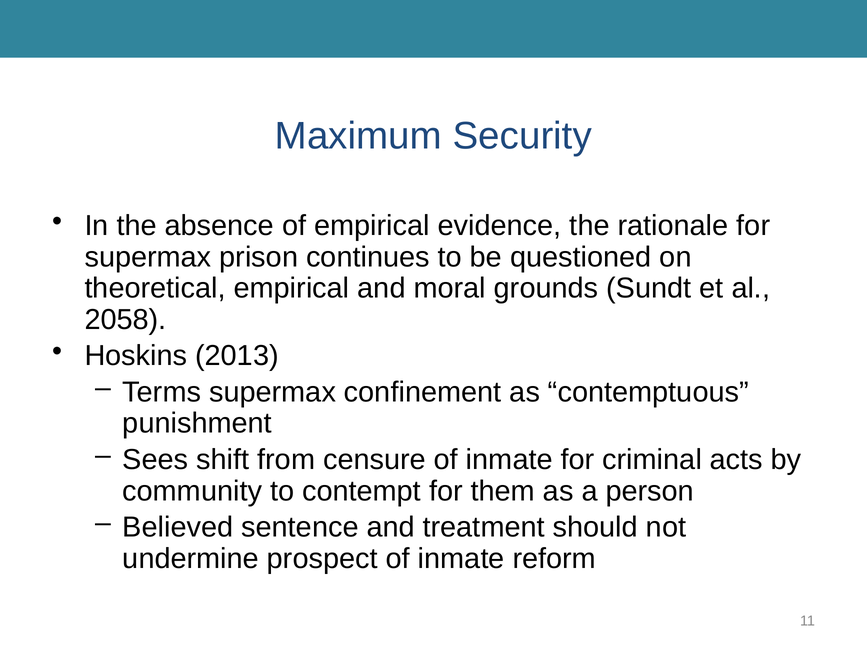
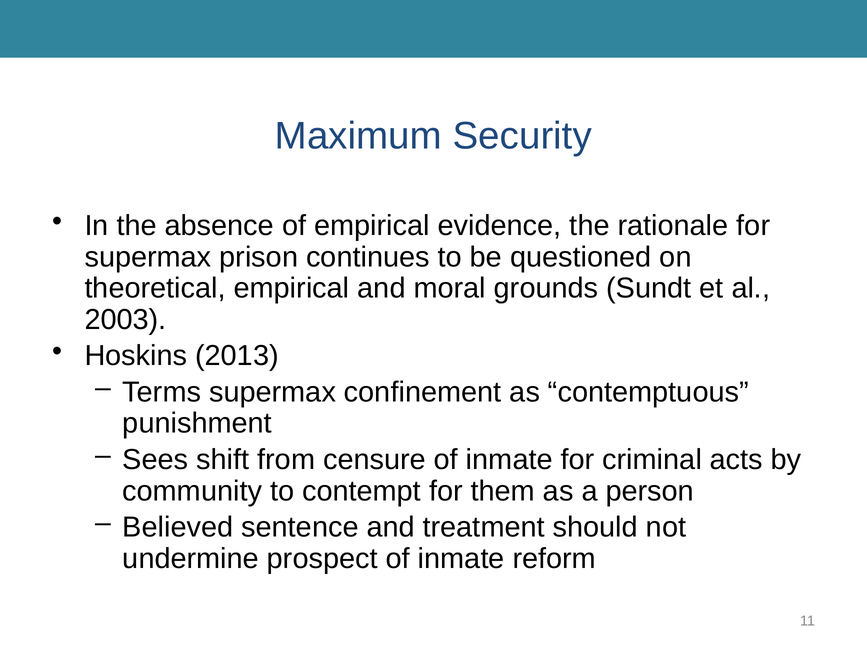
2058: 2058 -> 2003
